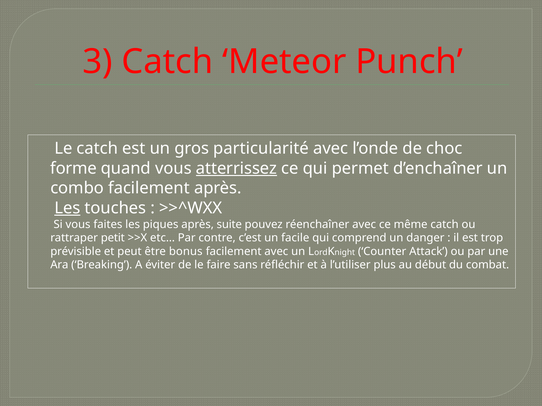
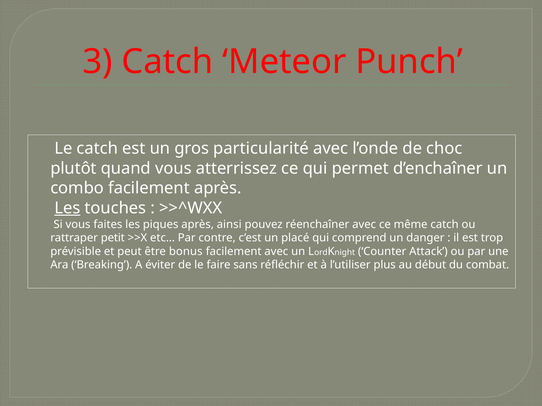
forme: forme -> plutôt
atterrissez underline: present -> none
suite: suite -> ainsi
facile: facile -> placé
